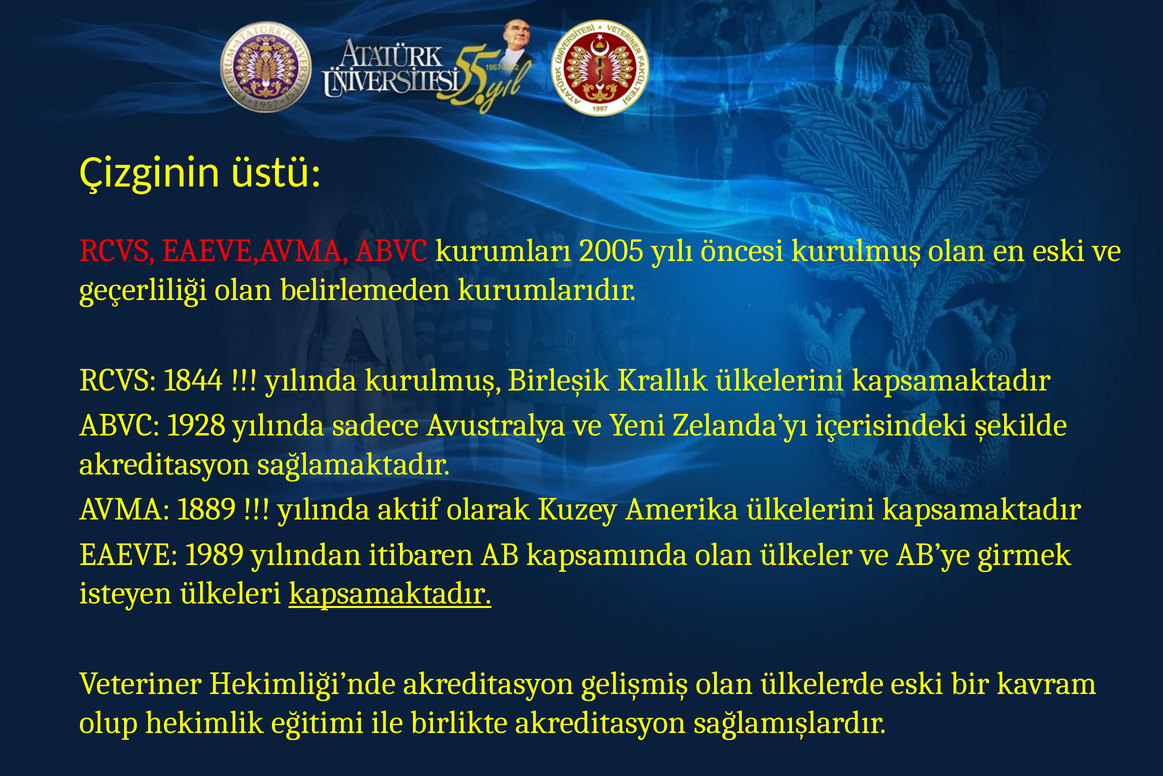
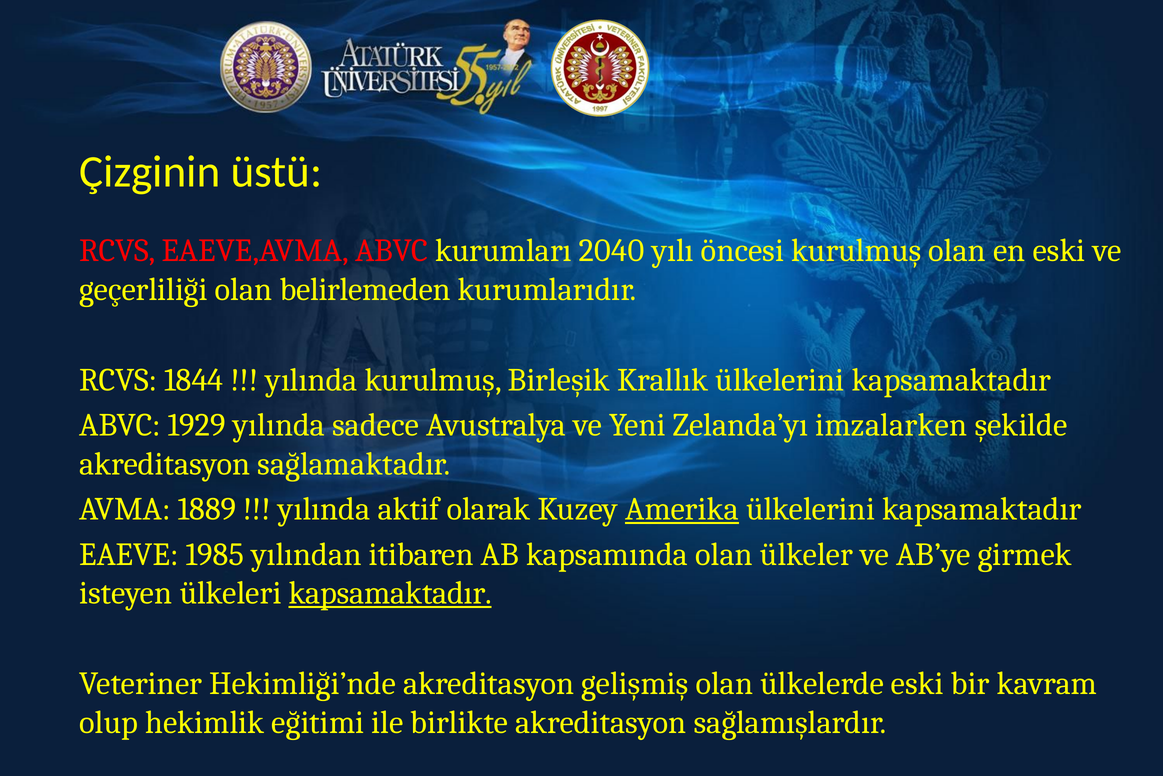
2005: 2005 -> 2040
1928: 1928 -> 1929
içerisindeki: içerisindeki -> imzalarken
Amerika underline: none -> present
1989: 1989 -> 1985
